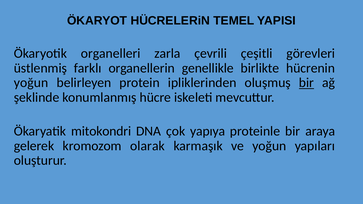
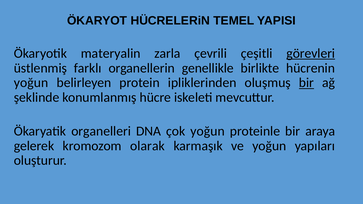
organelleri: organelleri -> materyalin
görevleri underline: none -> present
mitokondri: mitokondri -> organelleri
çok yapıya: yapıya -> yoğun
